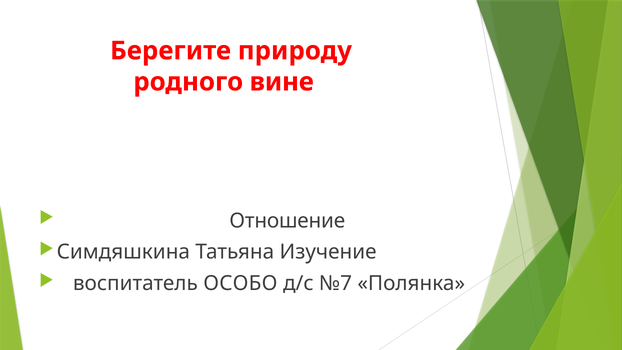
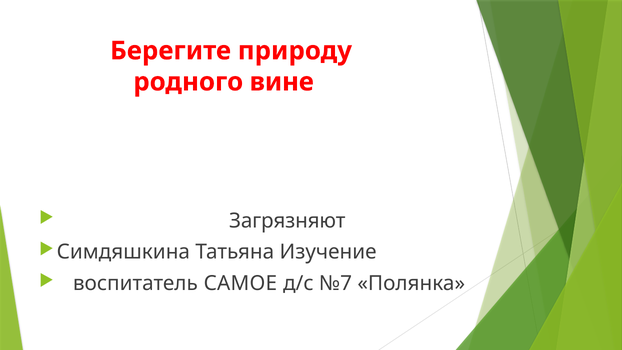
Отношение: Отношение -> Загрязняют
ОСОБО: ОСОБО -> САМОЕ
